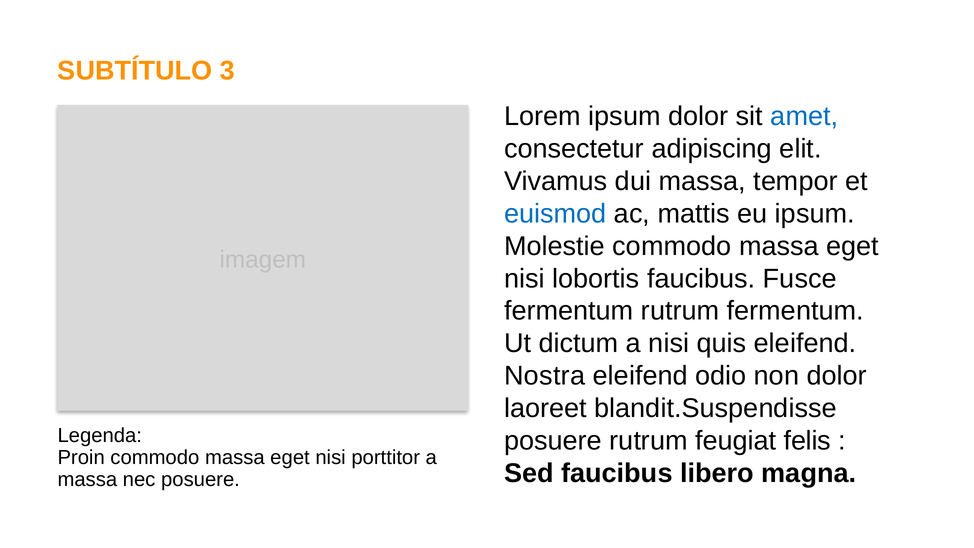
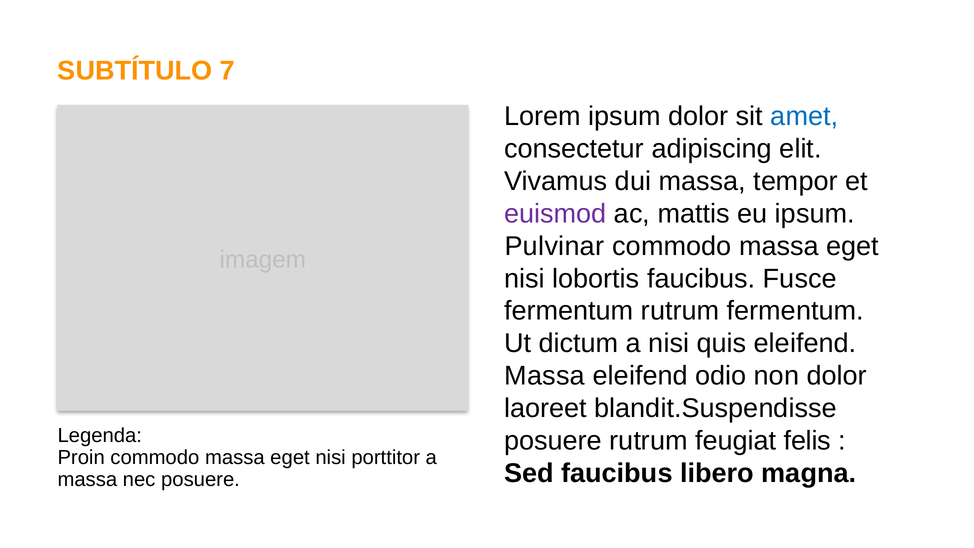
3: 3 -> 7
euismod colour: blue -> purple
Molestie: Molestie -> Pulvinar
Nostra at (545, 376): Nostra -> Massa
